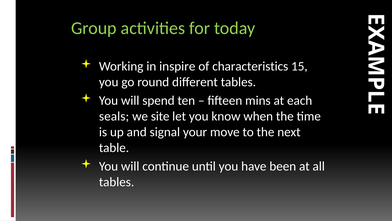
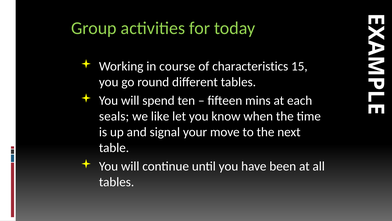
inspire: inspire -> course
site: site -> like
